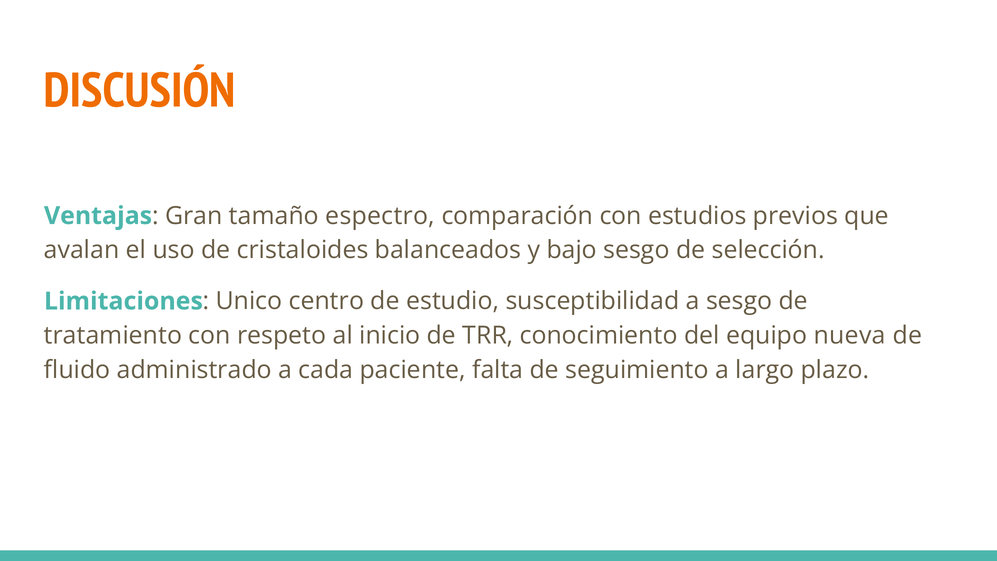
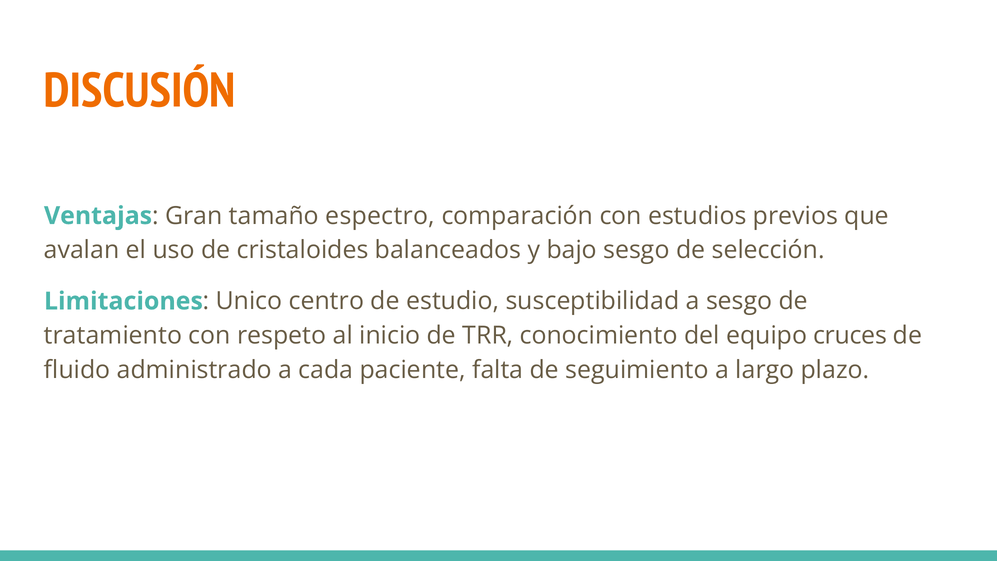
nueva: nueva -> cruces
